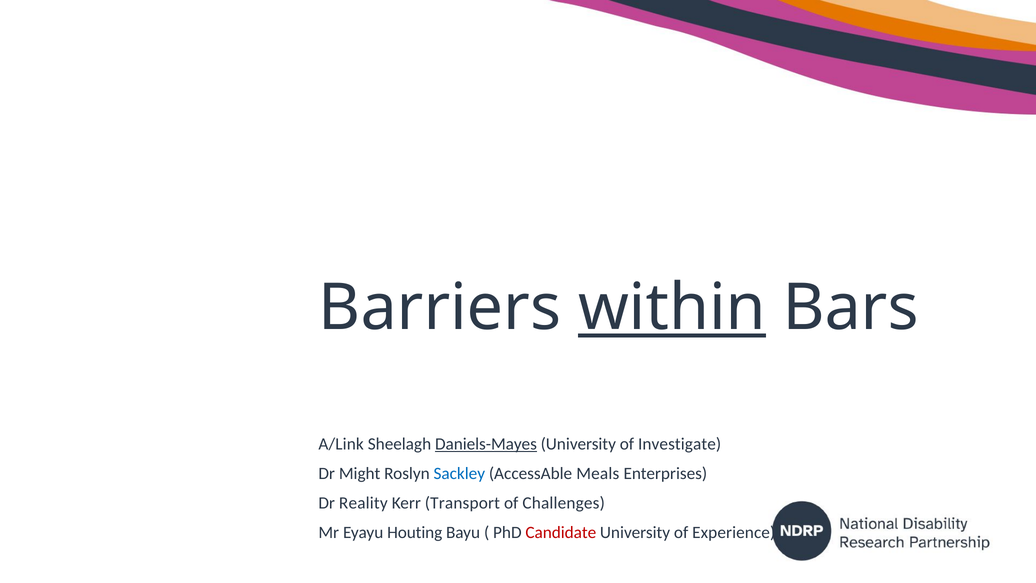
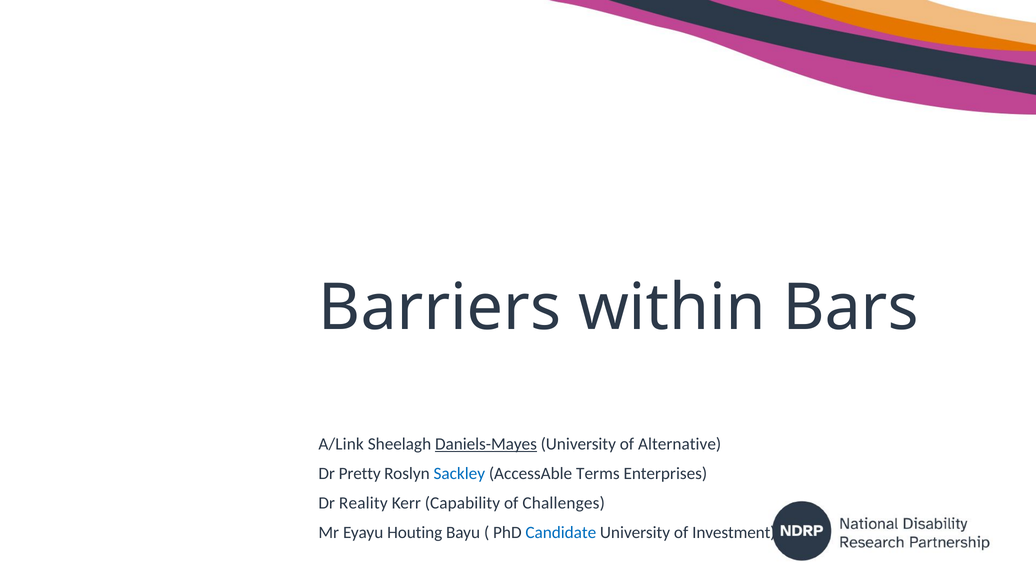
within underline: present -> none
Investigate: Investigate -> Alternative
Might: Might -> Pretty
Meals: Meals -> Terms
Transport: Transport -> Capability
Candidate colour: red -> blue
Experience: Experience -> Investment
